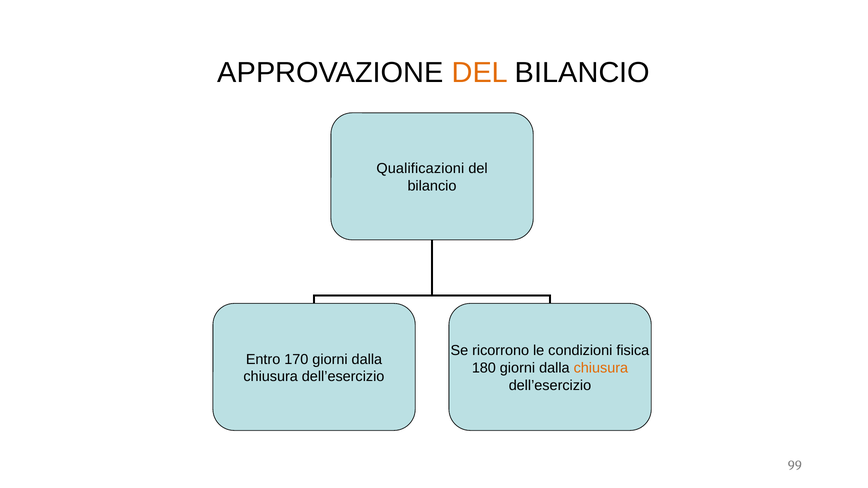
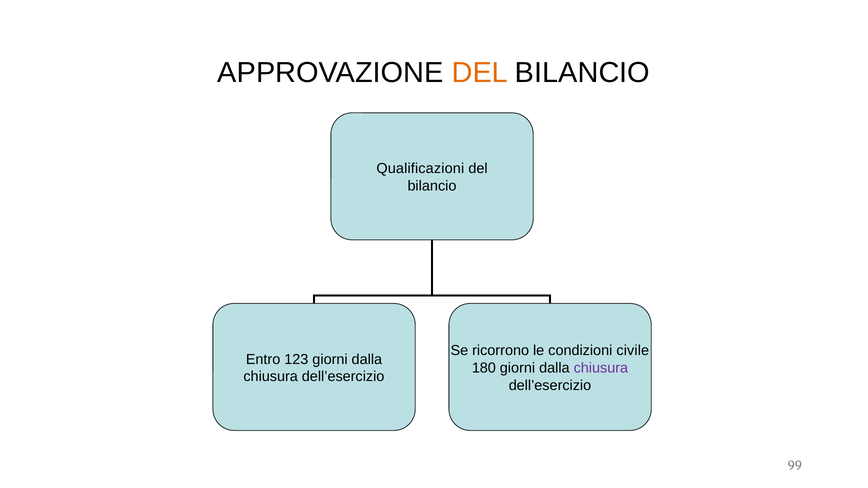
fisica: fisica -> civile
170: 170 -> 123
chiusura at (601, 368) colour: orange -> purple
